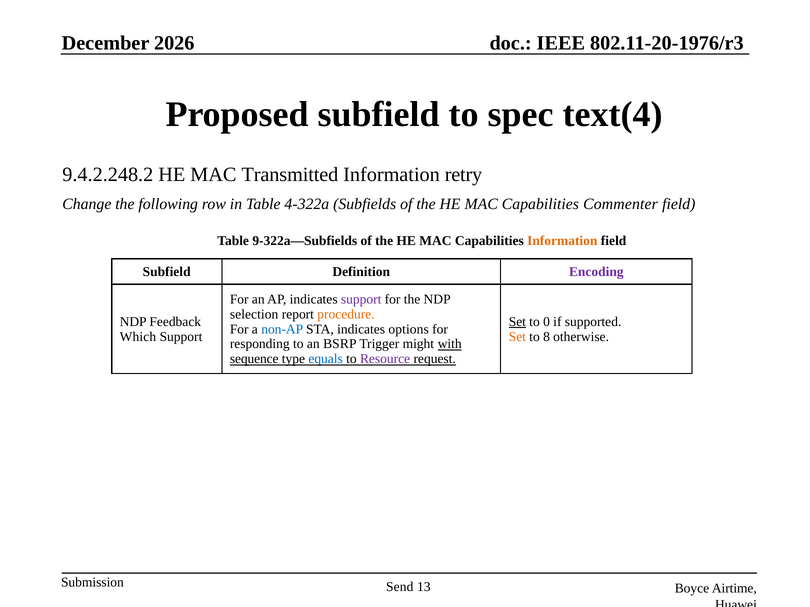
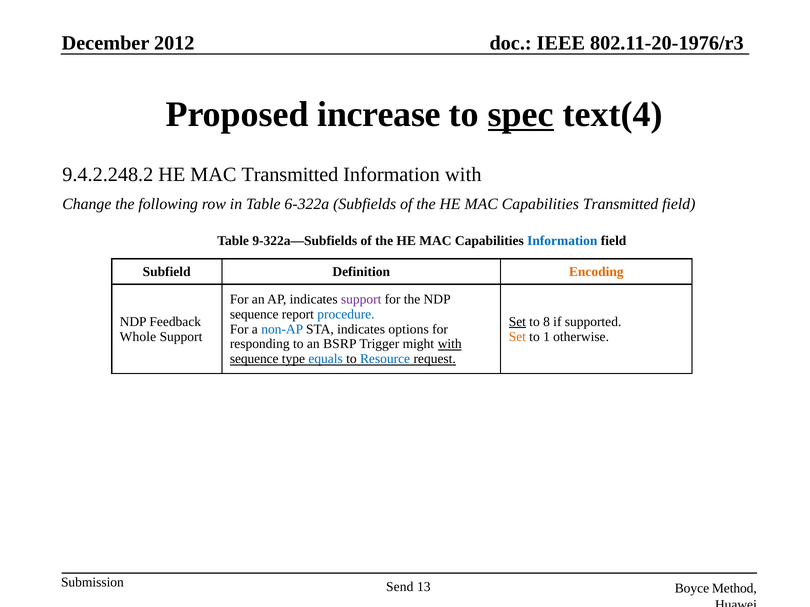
2026: 2026 -> 2012
Proposed subfield: subfield -> increase
spec underline: none -> present
Information retry: retry -> with
4-322a: 4-322a -> 6-322a
Capabilities Commenter: Commenter -> Transmitted
Information at (562, 241) colour: orange -> blue
Encoding colour: purple -> orange
selection at (254, 314): selection -> sequence
procedure colour: orange -> blue
0: 0 -> 8
Which: Which -> Whole
8: 8 -> 1
Resource colour: purple -> blue
Airtime: Airtime -> Method
